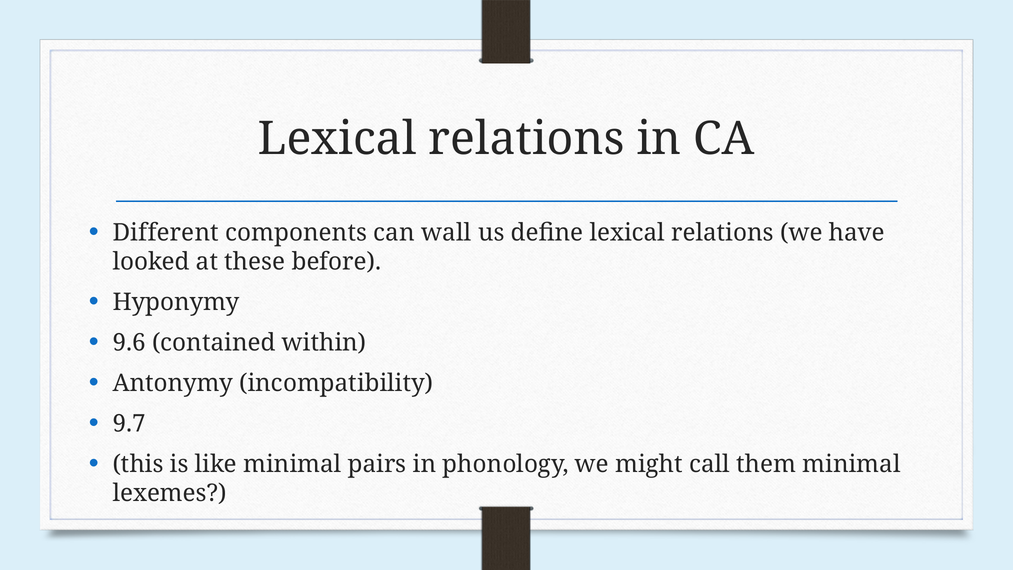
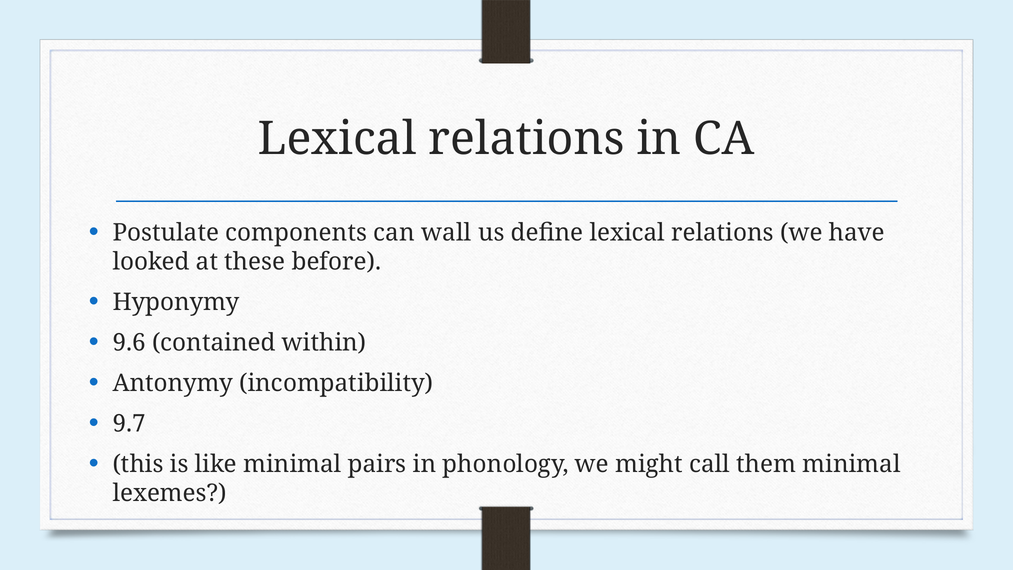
Different: Different -> Postulate
